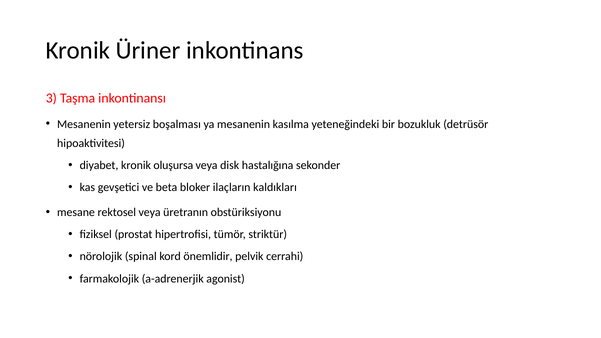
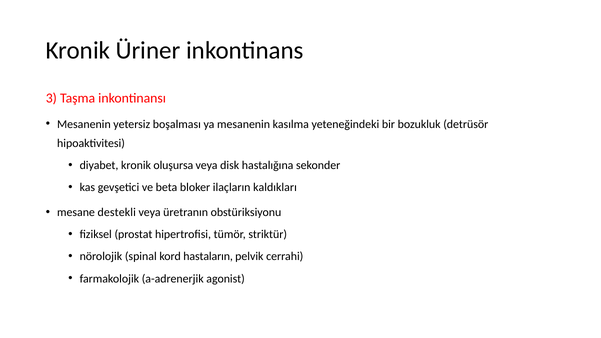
rektosel: rektosel -> destekli
önemlidir: önemlidir -> hastaların
